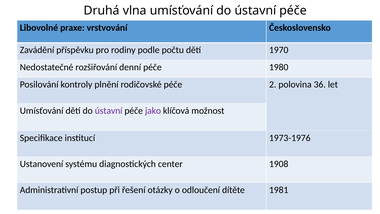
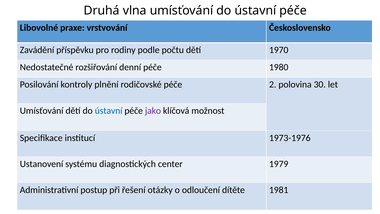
36: 36 -> 30
ústavní at (109, 110) colour: purple -> blue
1908: 1908 -> 1979
